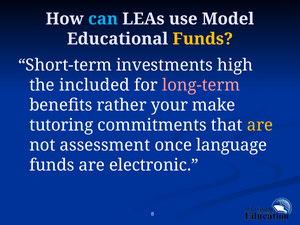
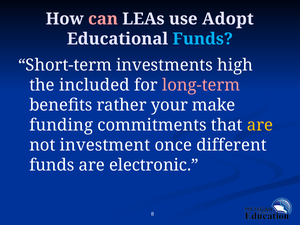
can colour: light blue -> pink
Model: Model -> Adopt
Funds at (203, 39) colour: yellow -> light blue
tutoring: tutoring -> funding
assessment: assessment -> investment
language: language -> different
